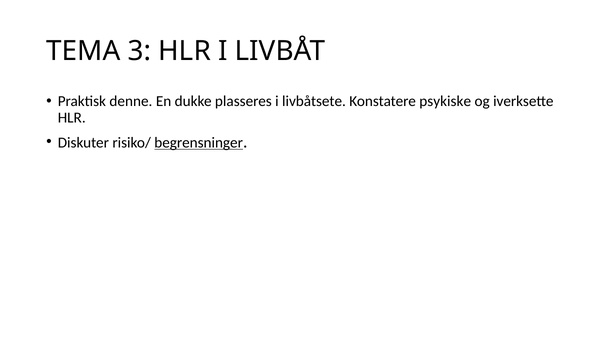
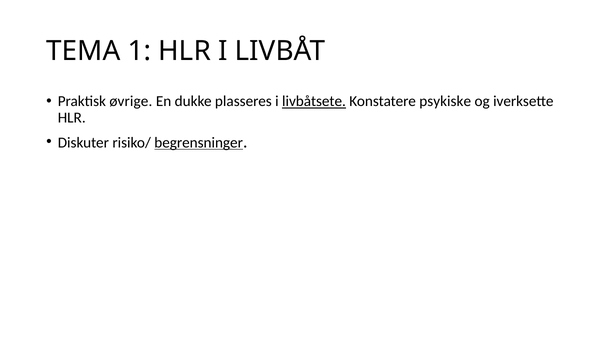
3: 3 -> 1
denne: denne -> øvrige
livbåtsete underline: none -> present
